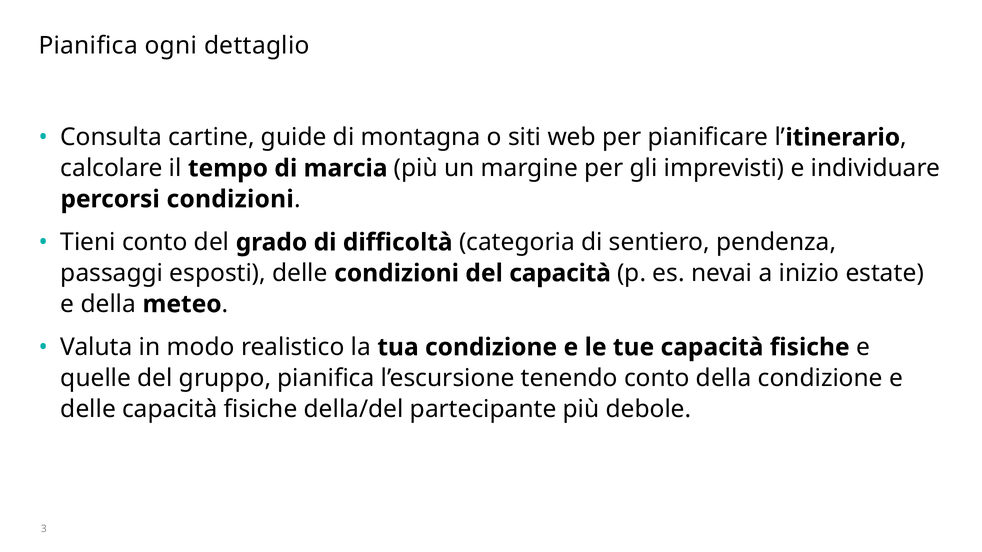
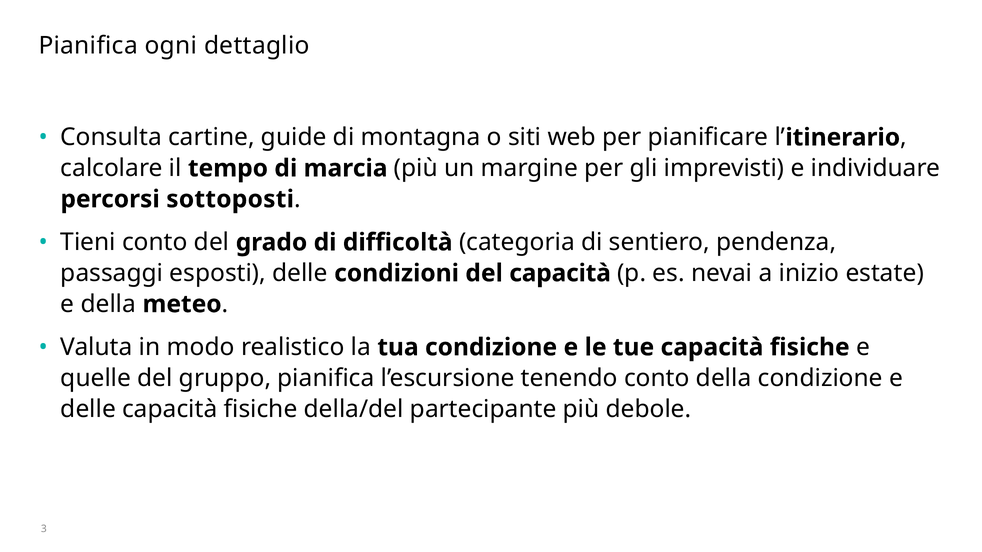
percorsi condizioni: condizioni -> sottoposti
